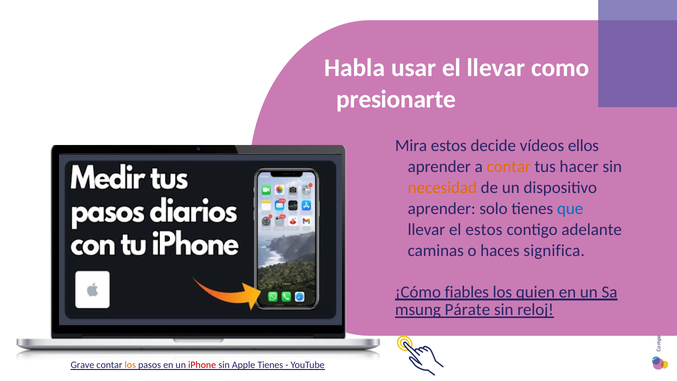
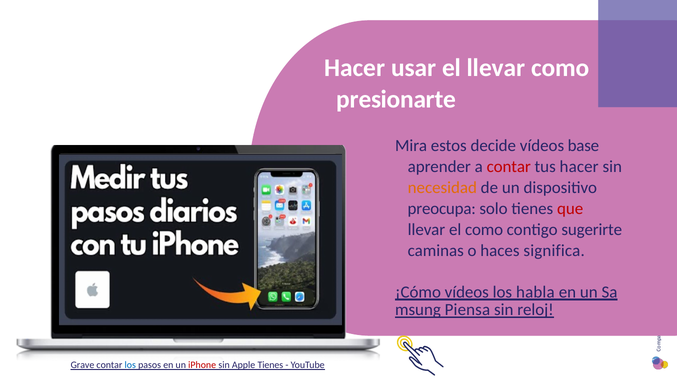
Habla at (355, 68): Habla -> Hacer
ellos: ellos -> base
contar at (509, 167) colour: orange -> red
aprender at (442, 208): aprender -> preocupa
que colour: blue -> red
el estos: estos -> como
adelante: adelante -> sugerirte
¡Cómo fiables: fiables -> vídeos
quien: quien -> habla
Párate: Párate -> Piensa
los at (130, 365) colour: orange -> blue
